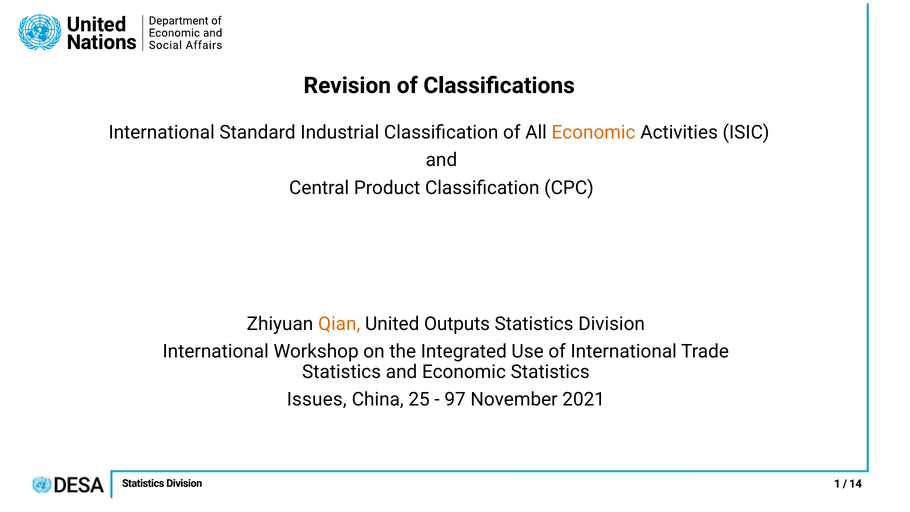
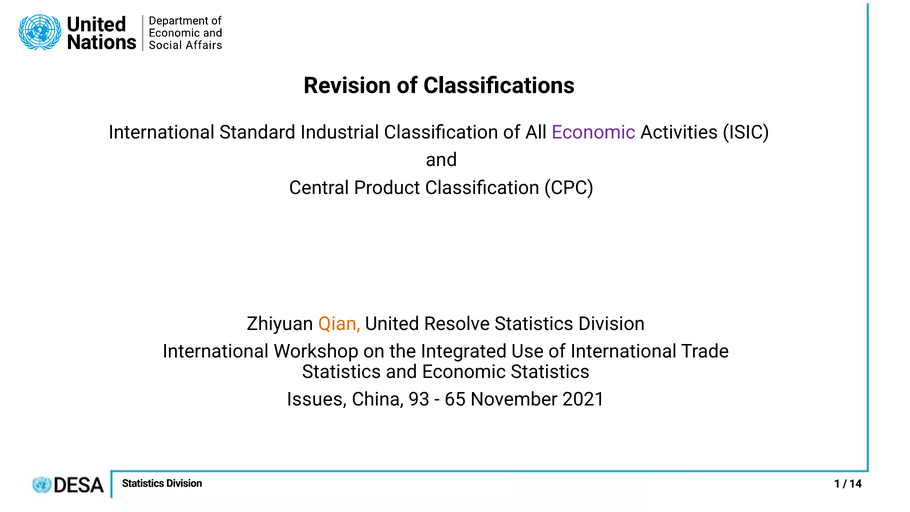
Economic at (594, 133) colour: orange -> purple
Outputs: Outputs -> Resolve
25: 25 -> 93
97: 97 -> 65
